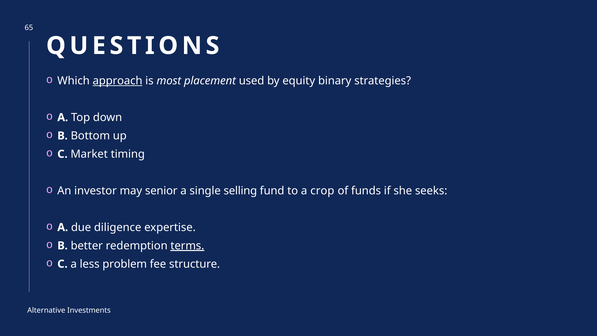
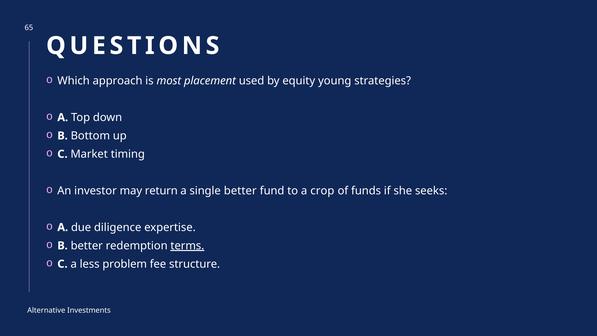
approach underline: present -> none
binary: binary -> young
senior: senior -> return
single selling: selling -> better
